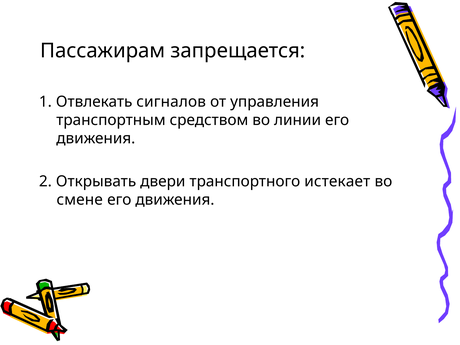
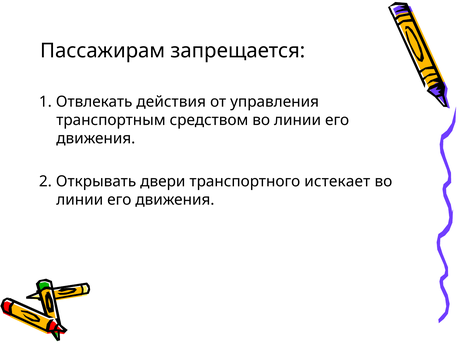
сигналов: сигналов -> действия
смене at (80, 200): смене -> линии
